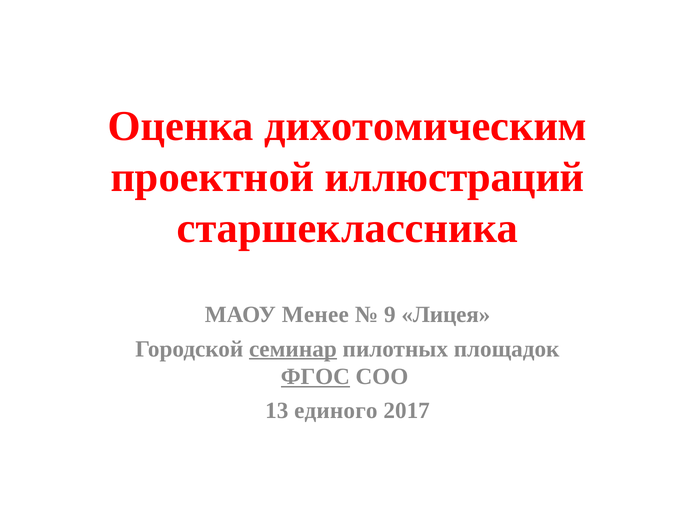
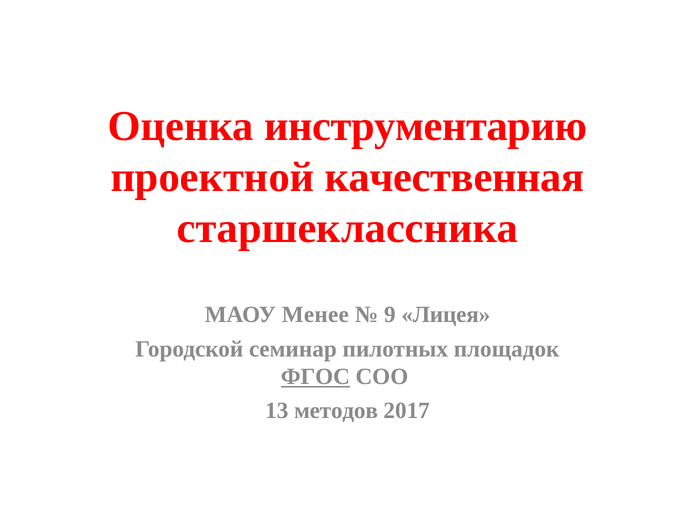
дихотомическим: дихотомическим -> инструментарию
иллюстраций: иллюстраций -> качественная
семинар underline: present -> none
единого: единого -> методов
